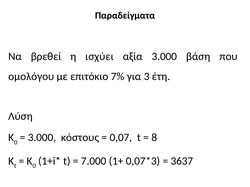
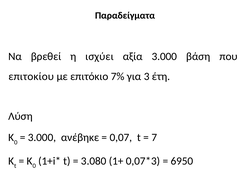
ομολόγου: ομολόγου -> επιτοκίου
κόστους: κόστους -> ανέβηκε
8: 8 -> 7
7.000: 7.000 -> 3.080
3637: 3637 -> 6950
